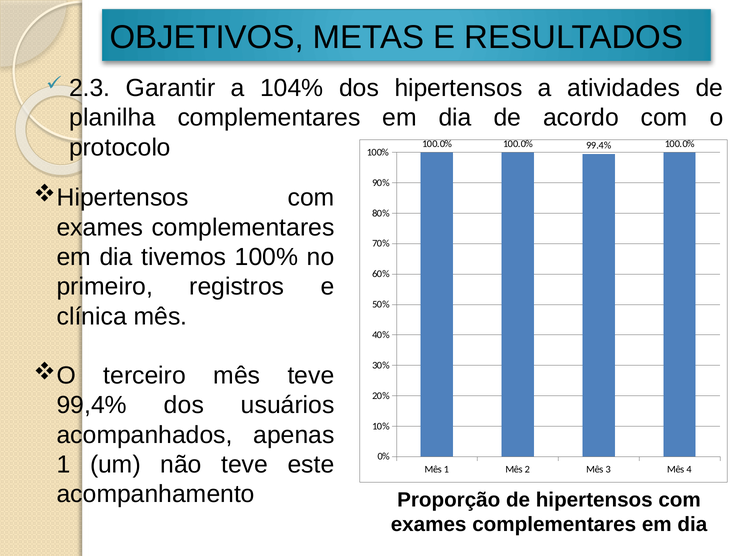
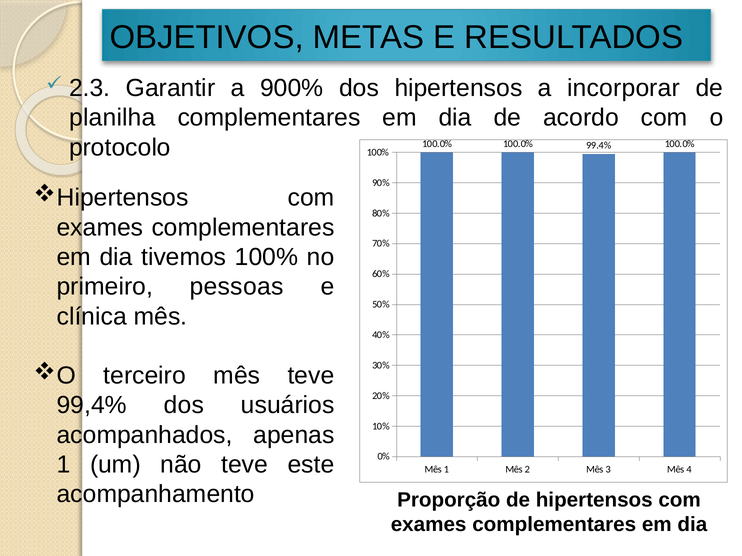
104%: 104% -> 900%
atividades: atividades -> incorporar
registros: registros -> pessoas
